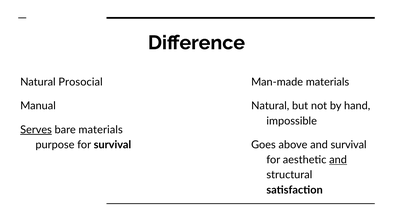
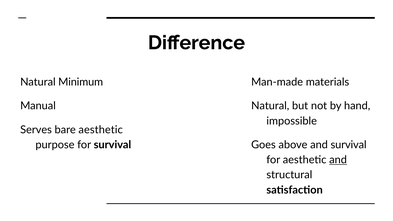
Prosocial: Prosocial -> Minimum
Serves underline: present -> none
bare materials: materials -> aesthetic
